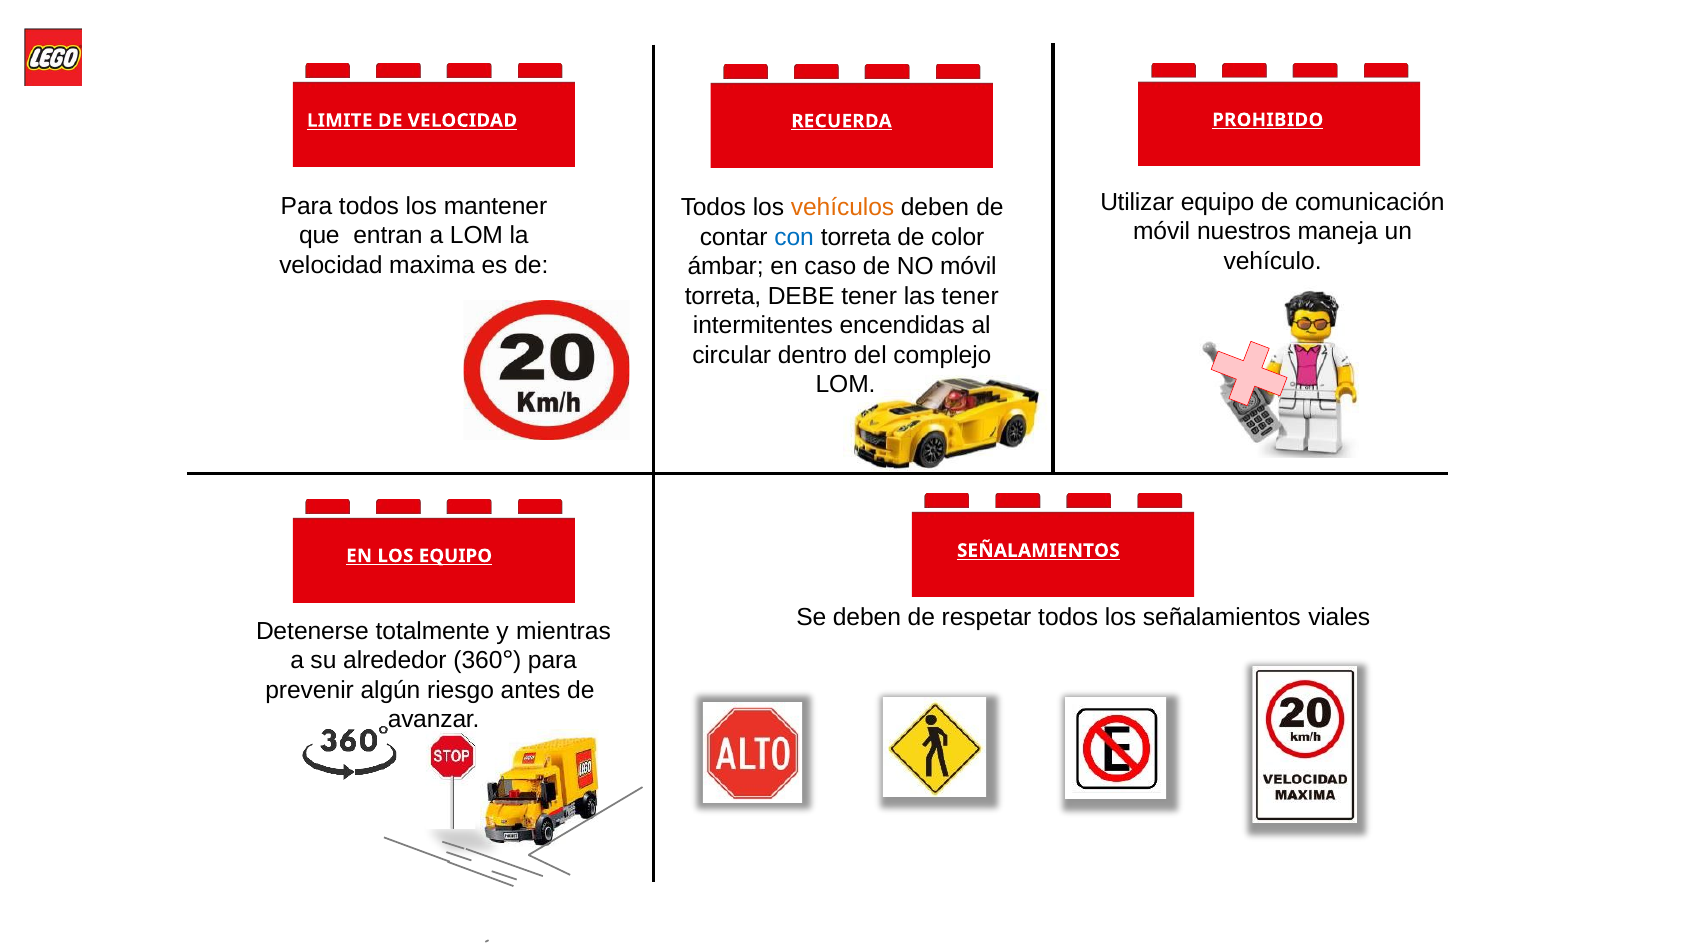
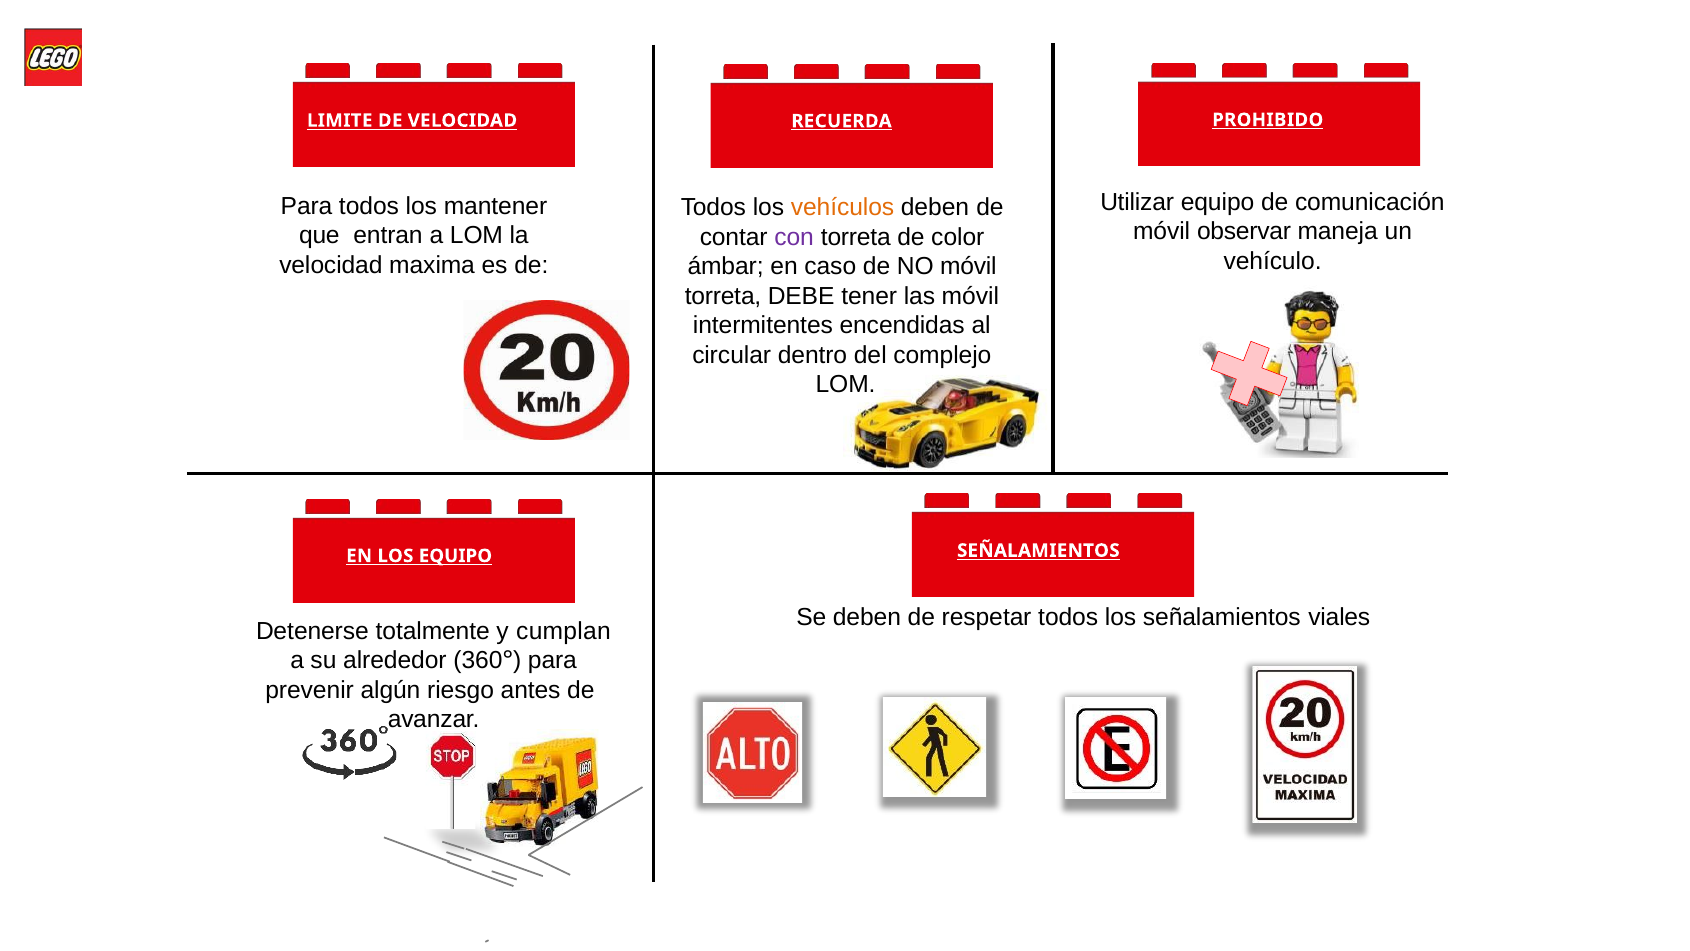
nuestros: nuestros -> observar
con colour: blue -> purple
las tener: tener -> móvil
mientras: mientras -> cumplan
